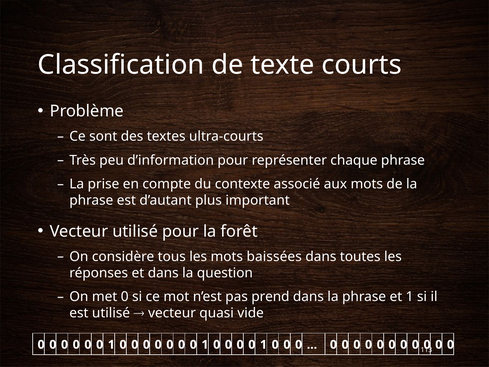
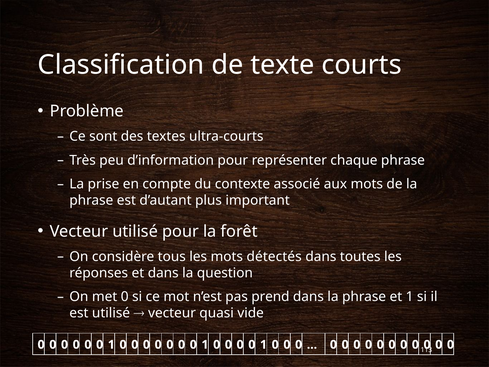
baissées: baissées -> détectés
